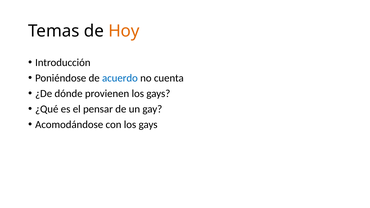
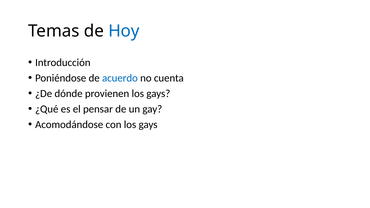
Hoy colour: orange -> blue
